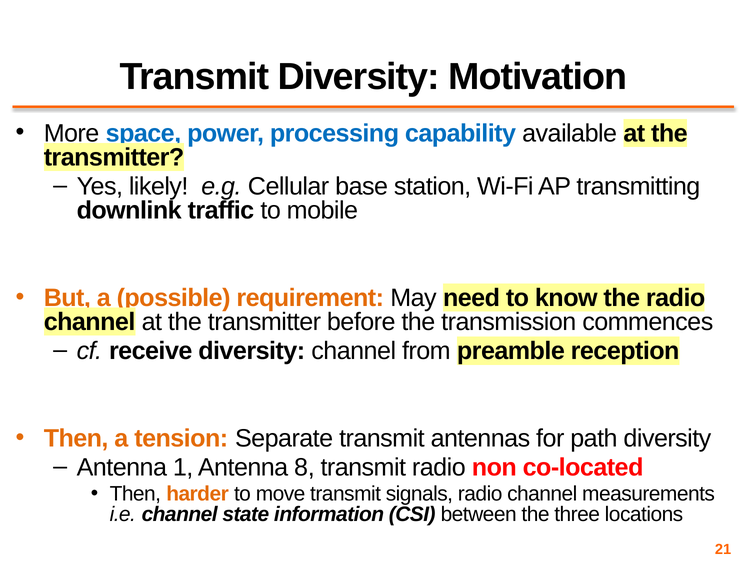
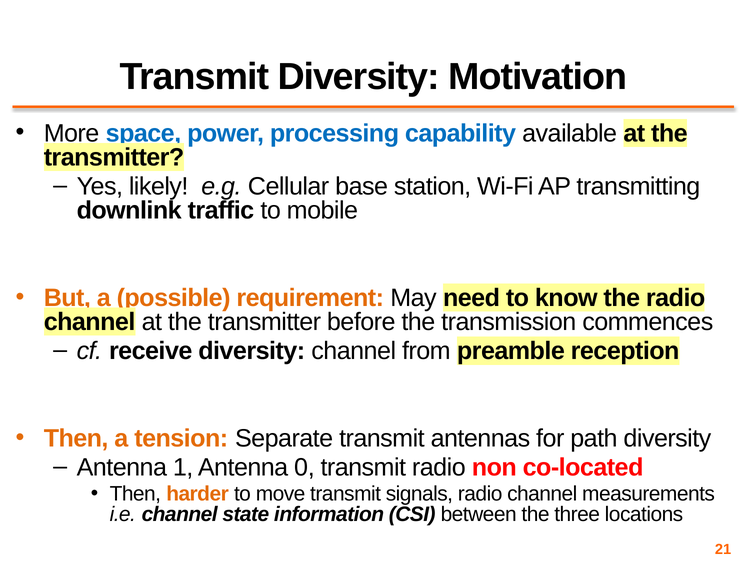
8: 8 -> 0
